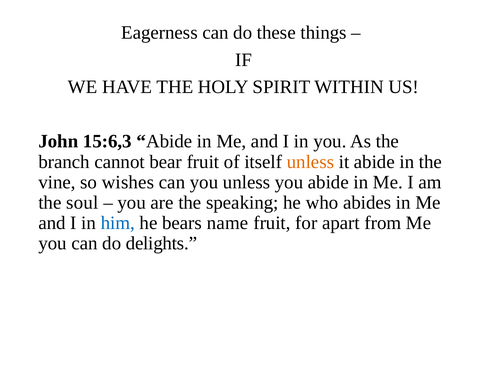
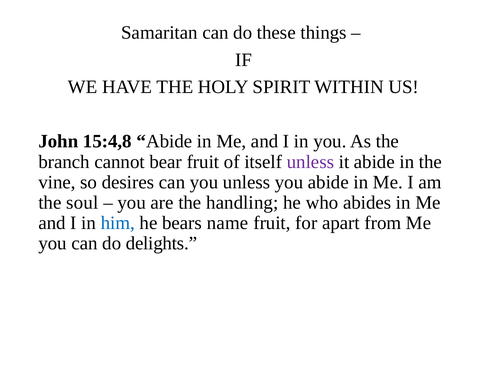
Eagerness: Eagerness -> Samaritan
15:6,3: 15:6,3 -> 15:4,8
unless at (310, 162) colour: orange -> purple
wishes: wishes -> desires
speaking: speaking -> handling
